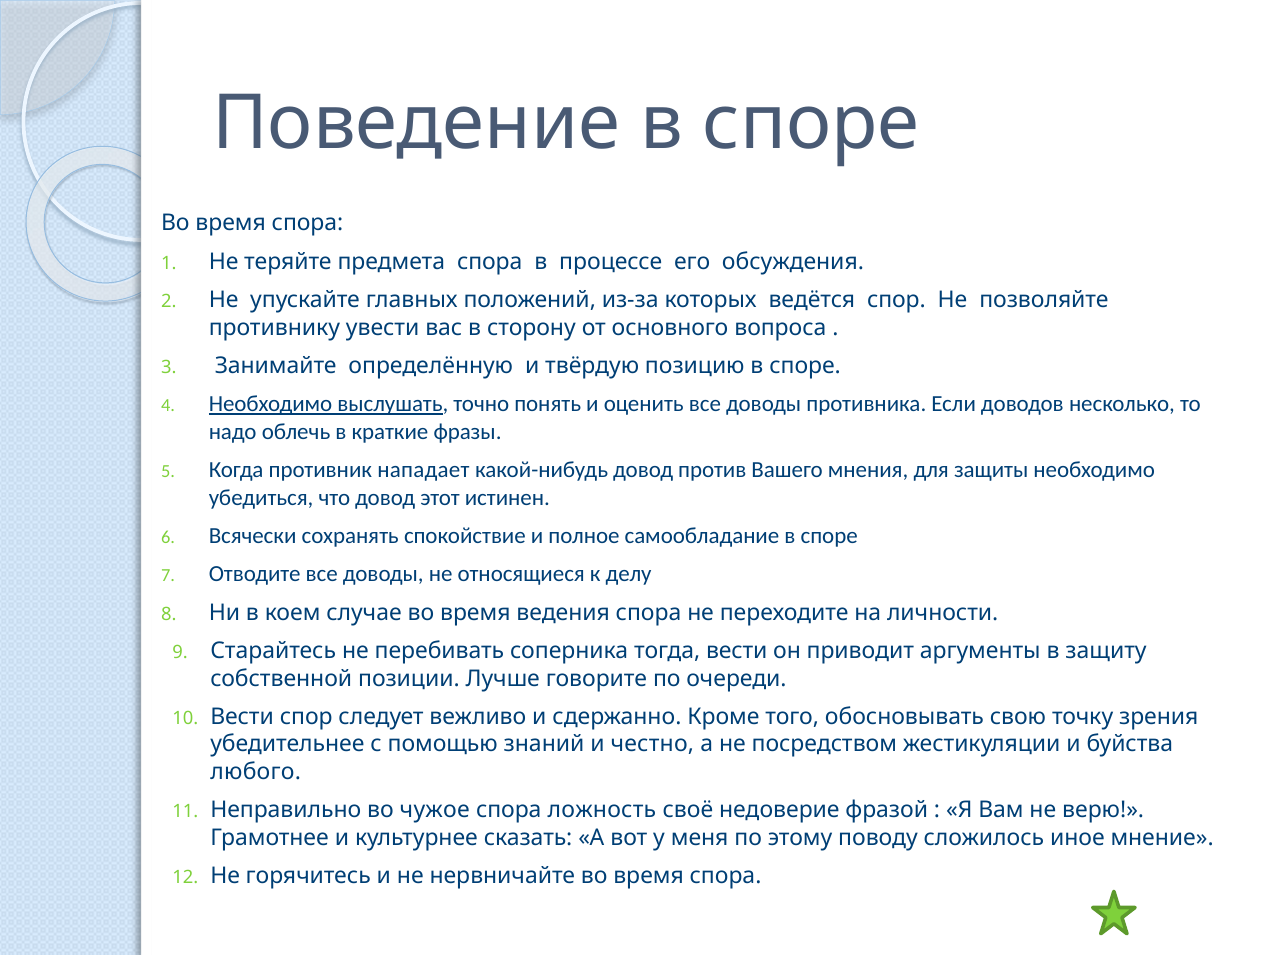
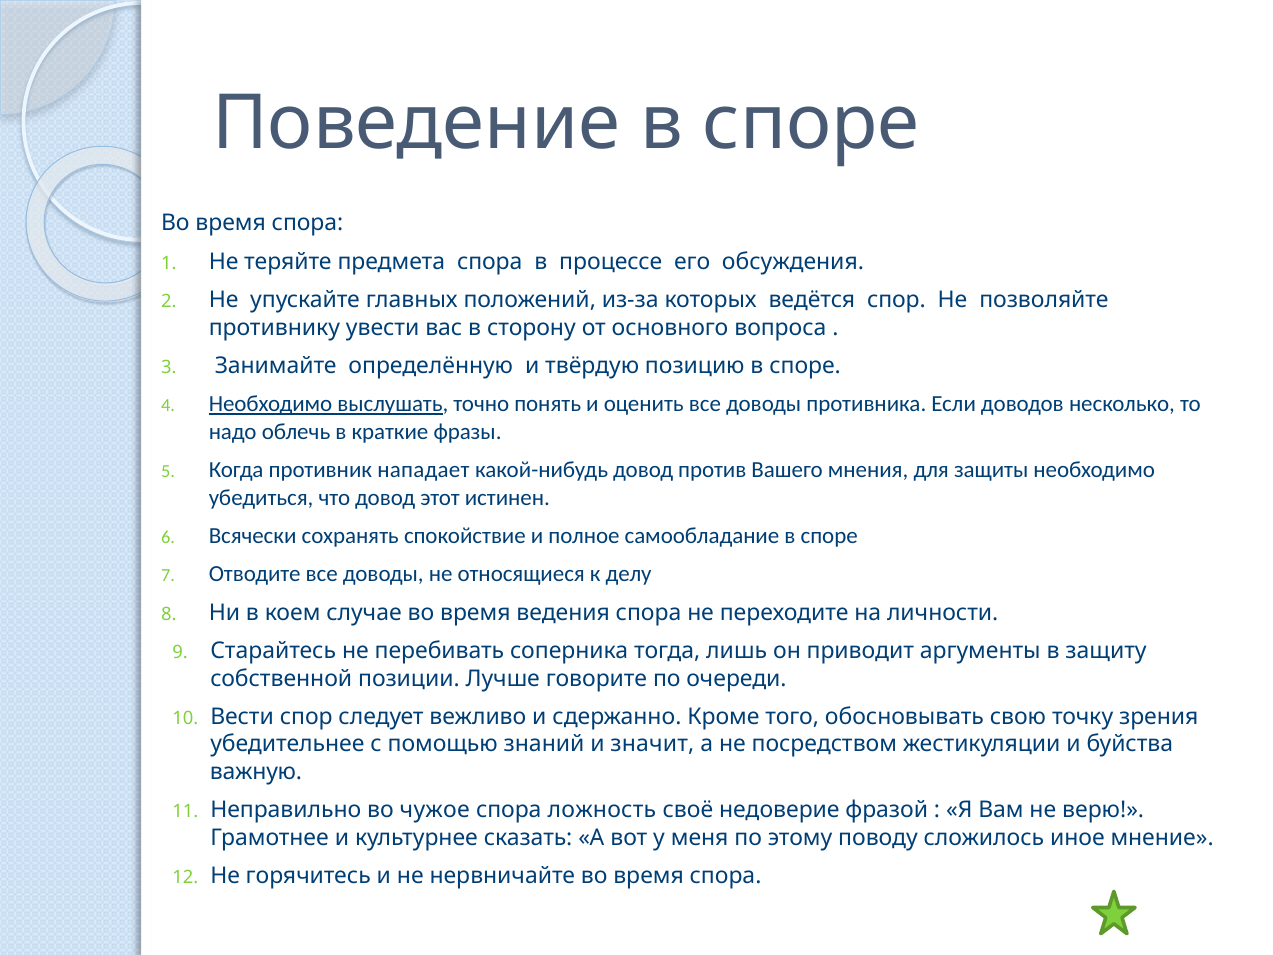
тогда вести: вести -> лишь
честно: честно -> значит
любого: любого -> важную
